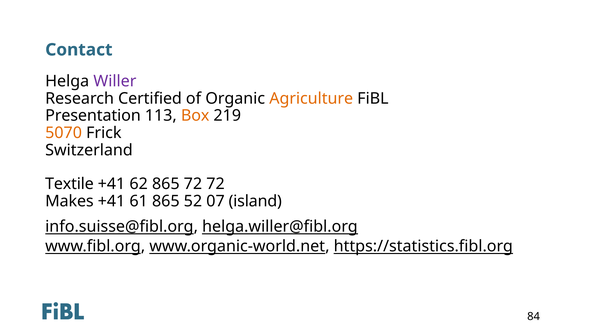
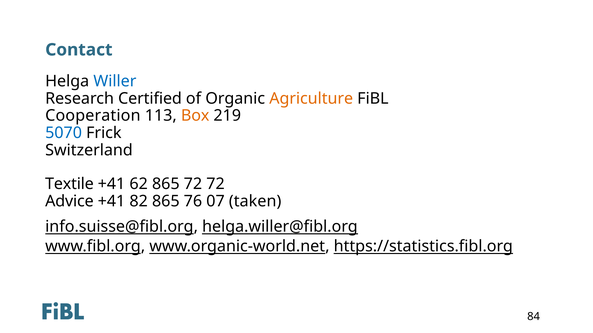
Willer colour: purple -> blue
Presentation: Presentation -> Cooperation
5070 colour: orange -> blue
Makes: Makes -> Advice
61: 61 -> 82
52: 52 -> 76
island: island -> taken
